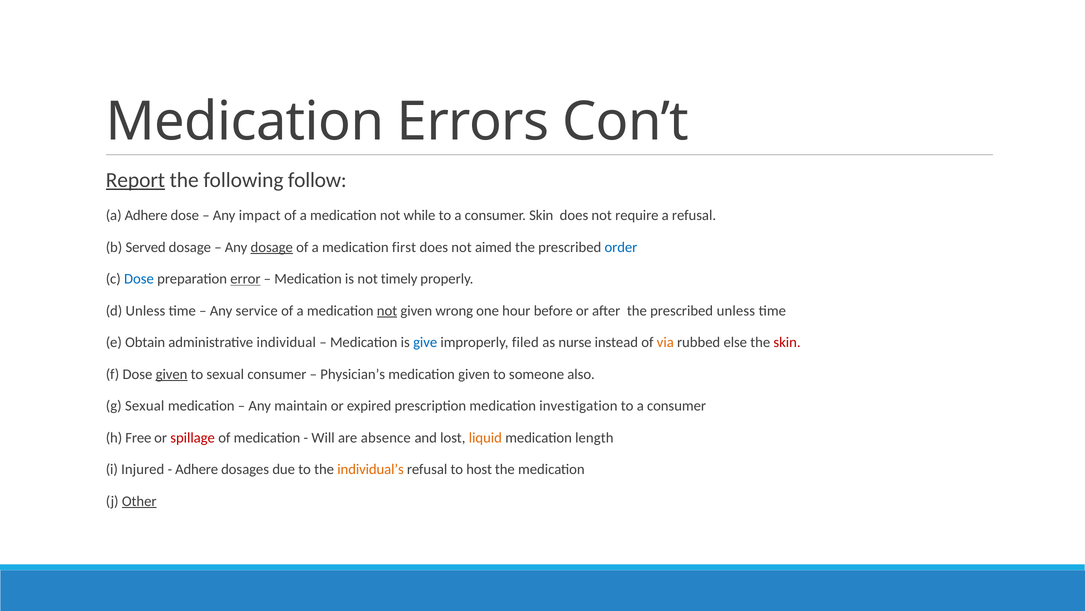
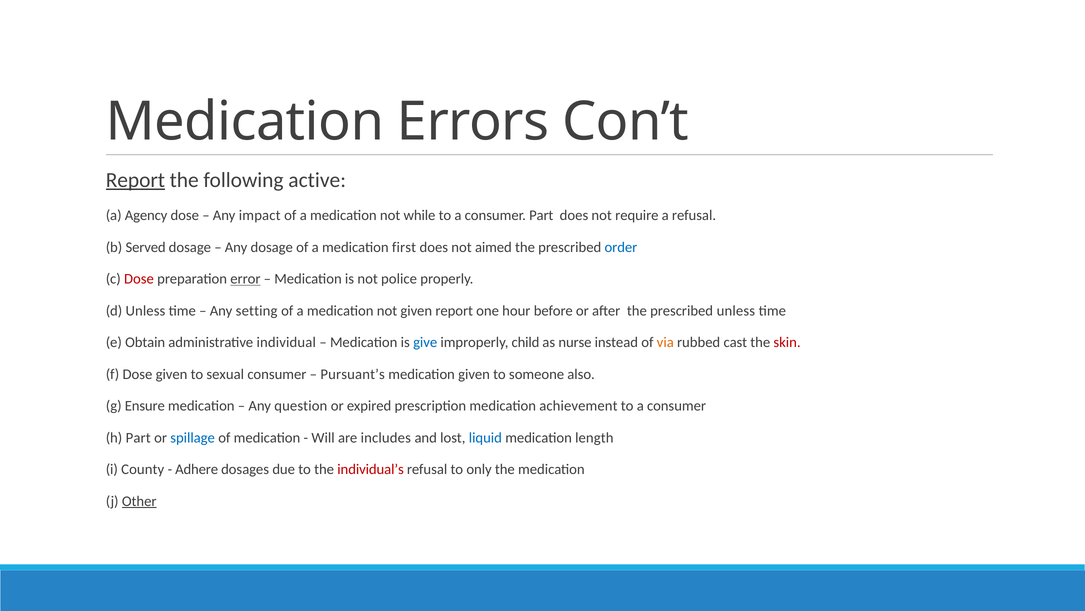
follow: follow -> active
a Adhere: Adhere -> Agency
consumer Skin: Skin -> Part
dosage at (272, 247) underline: present -> none
Dose at (139, 279) colour: blue -> red
timely: timely -> police
service: service -> setting
not at (387, 310) underline: present -> none
given wrong: wrong -> report
filed: filed -> child
else: else -> cast
given at (172, 374) underline: present -> none
Physician’s: Physician’s -> Pursuant’s
g Sexual: Sexual -> Ensure
maintain: maintain -> question
investigation: investigation -> achievement
h Free: Free -> Part
spillage colour: red -> blue
absence: absence -> includes
liquid colour: orange -> blue
Injured: Injured -> County
individual’s colour: orange -> red
host: host -> only
